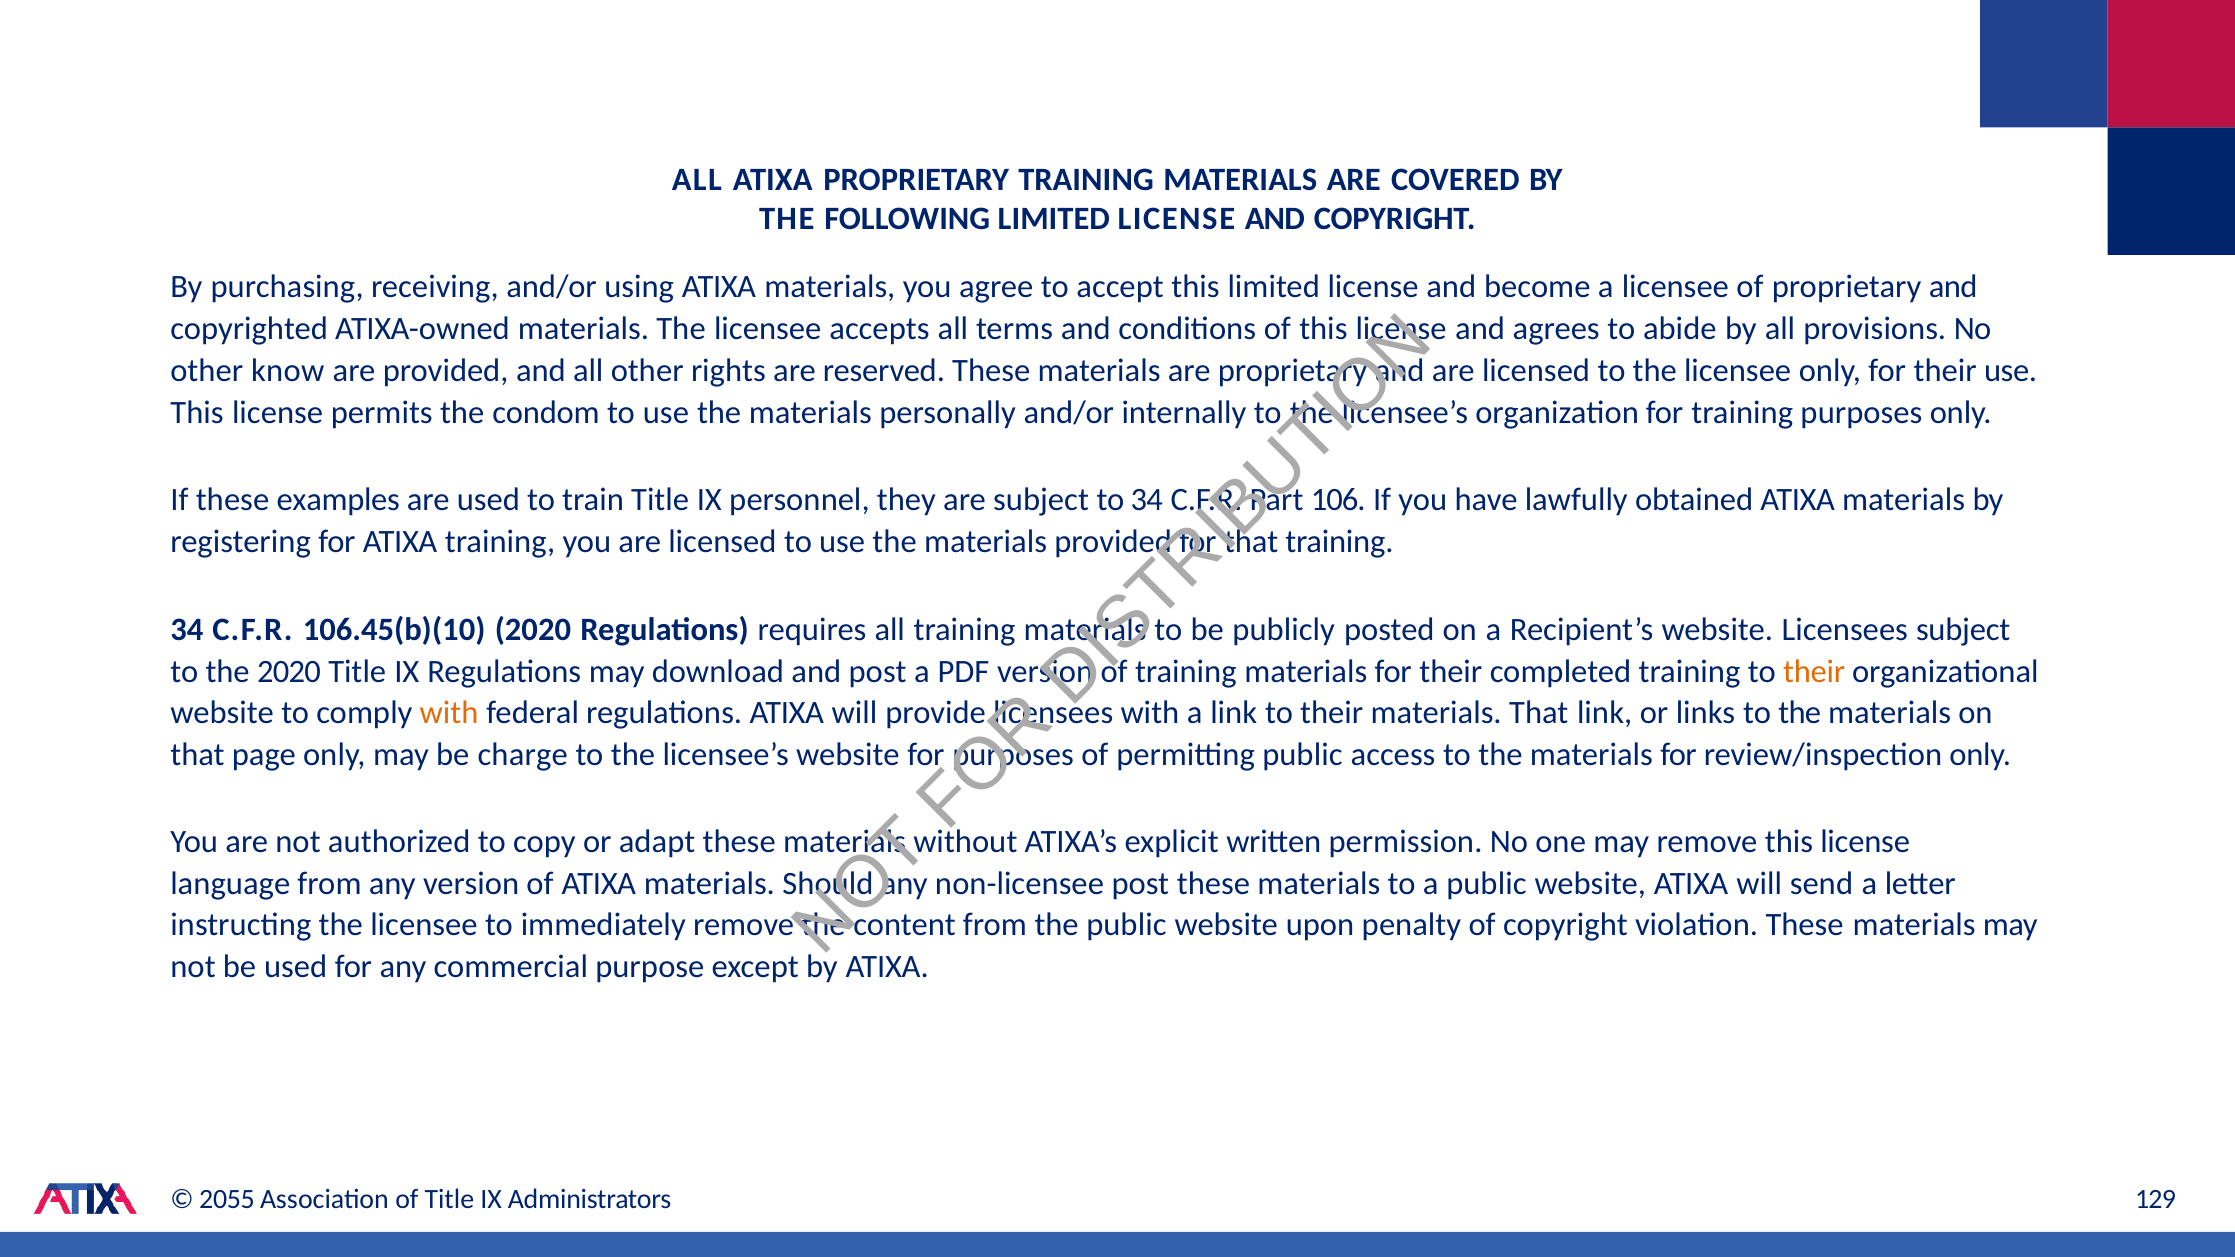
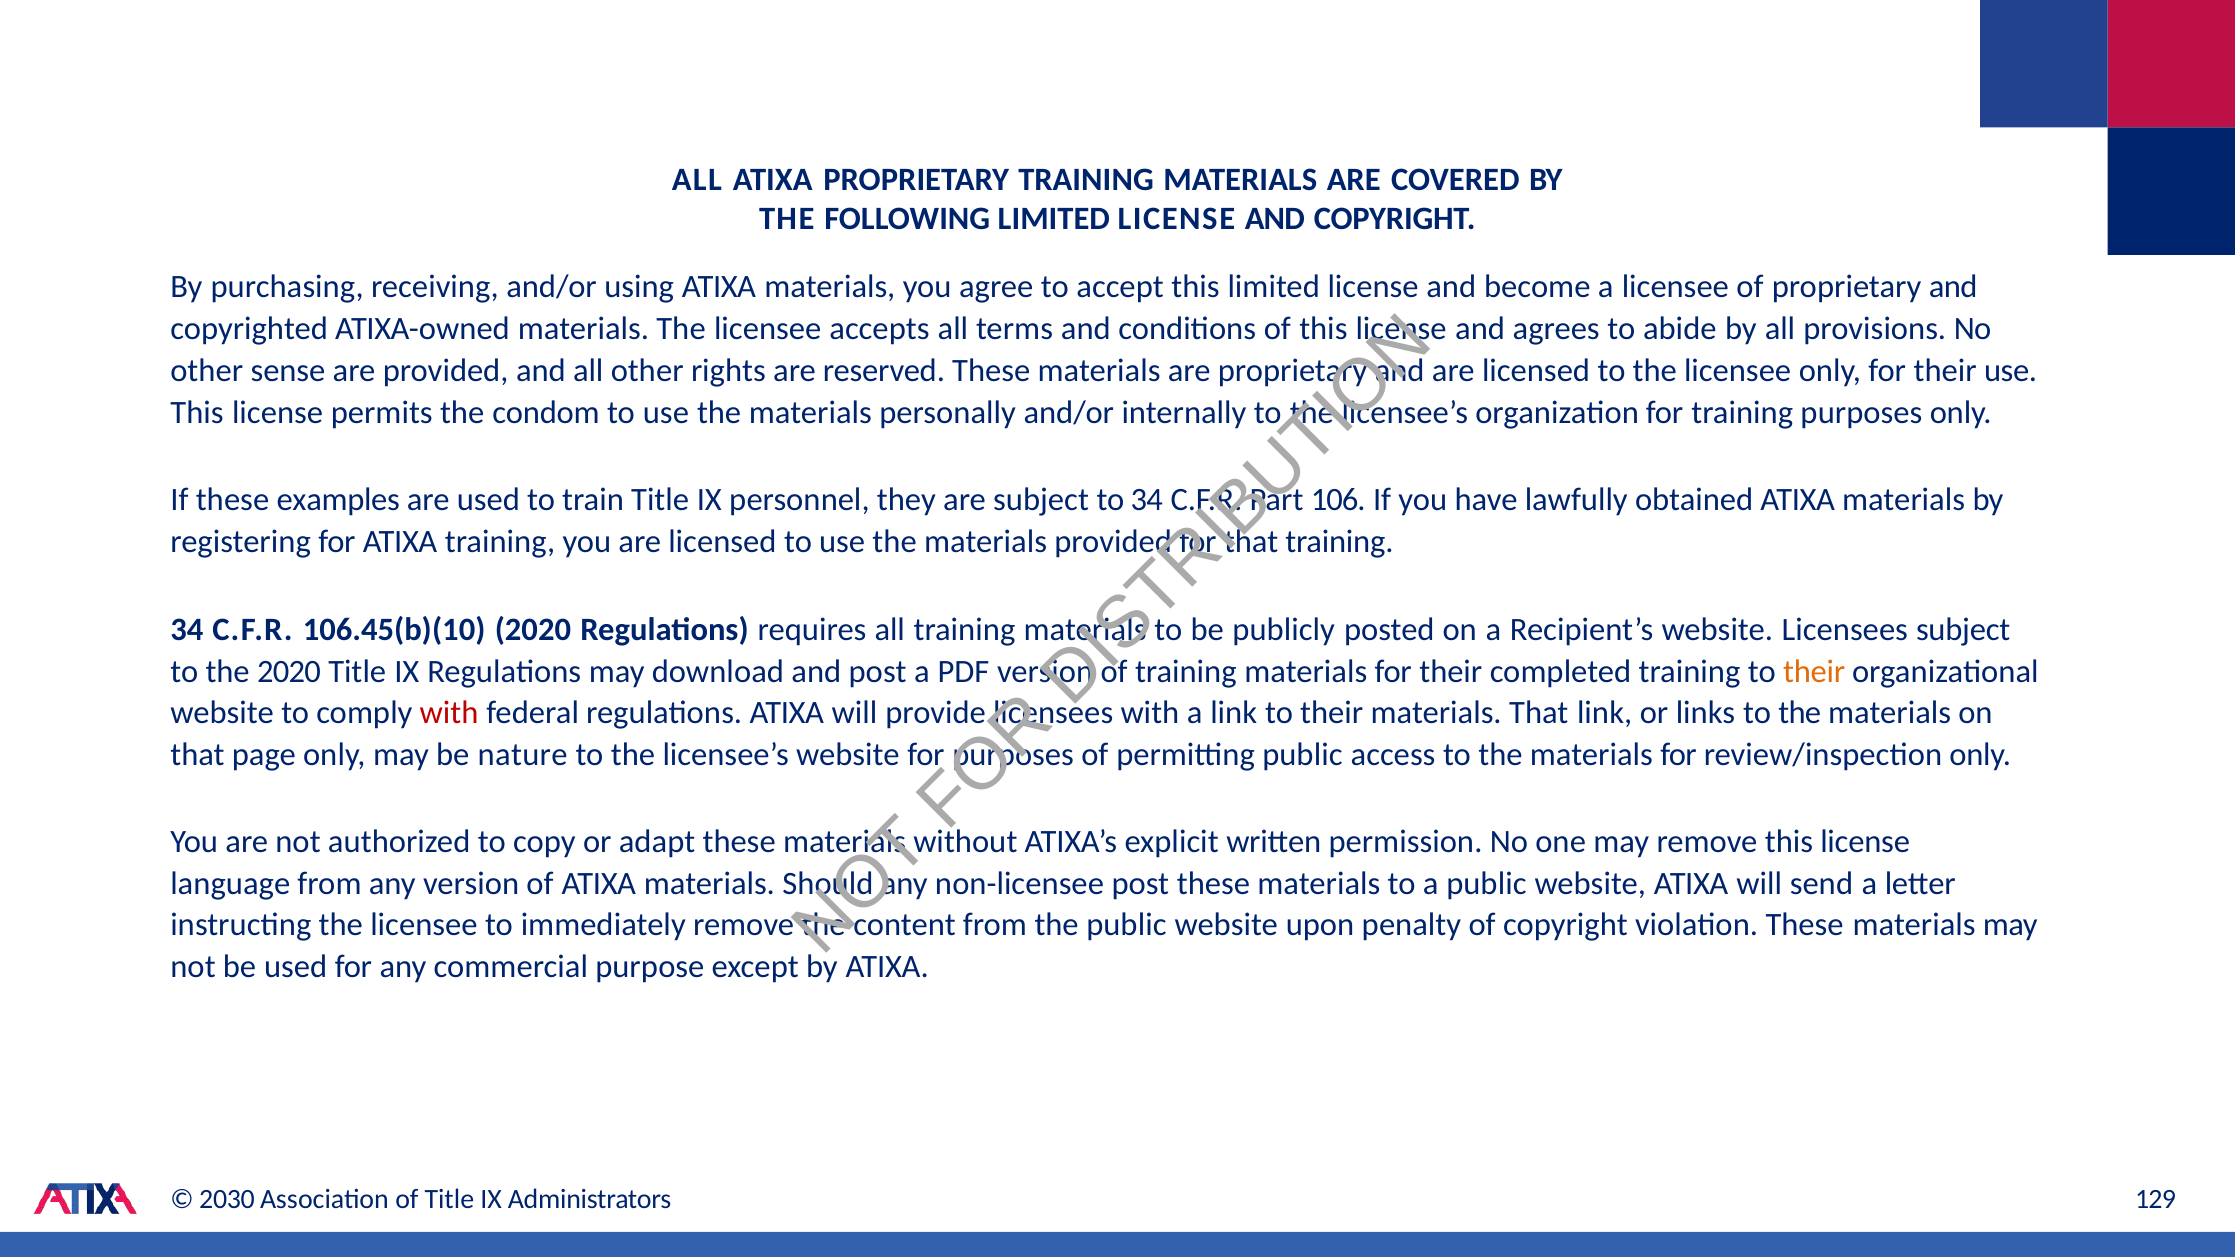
know: know -> sense
with at (449, 713) colour: orange -> red
charge: charge -> nature
2055: 2055 -> 2030
